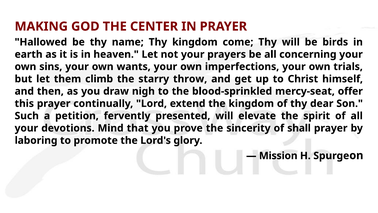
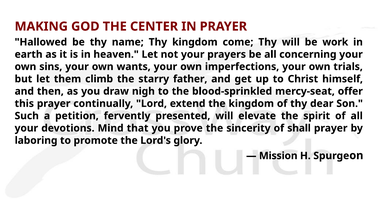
birds: birds -> work
throw: throw -> father
